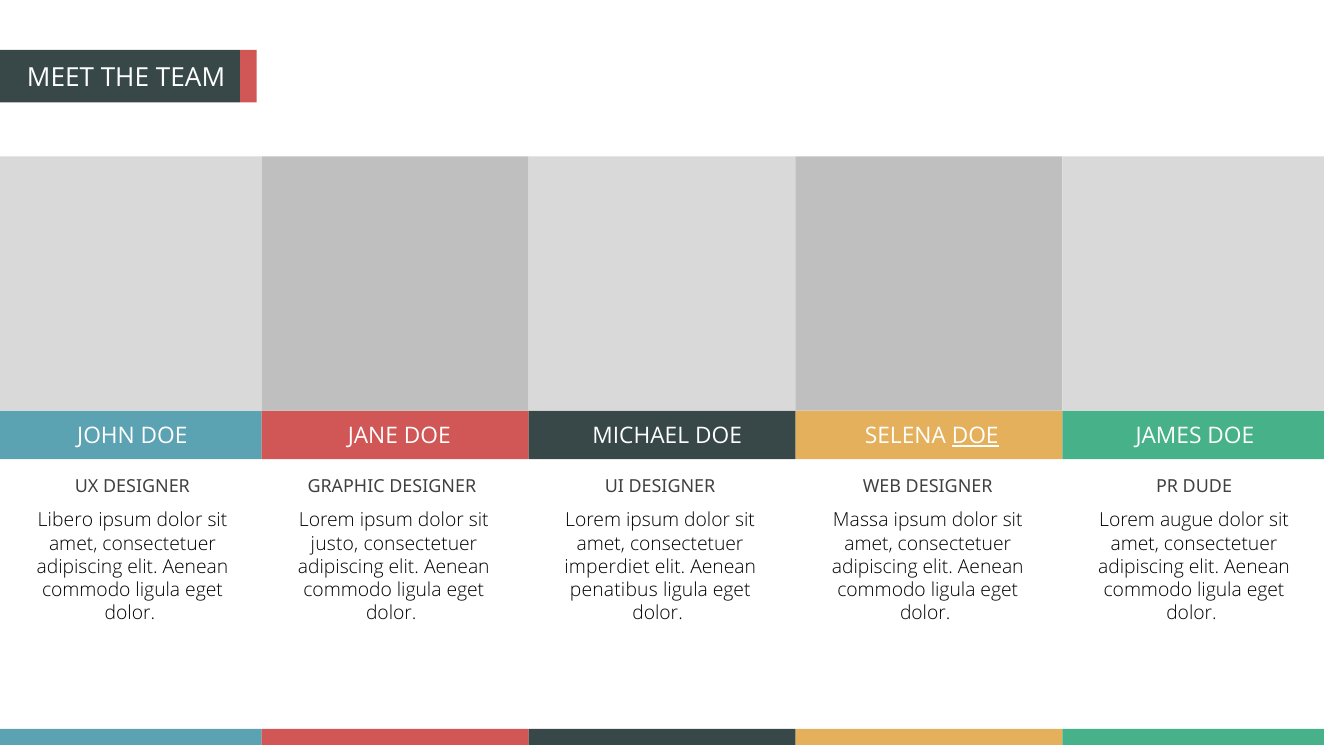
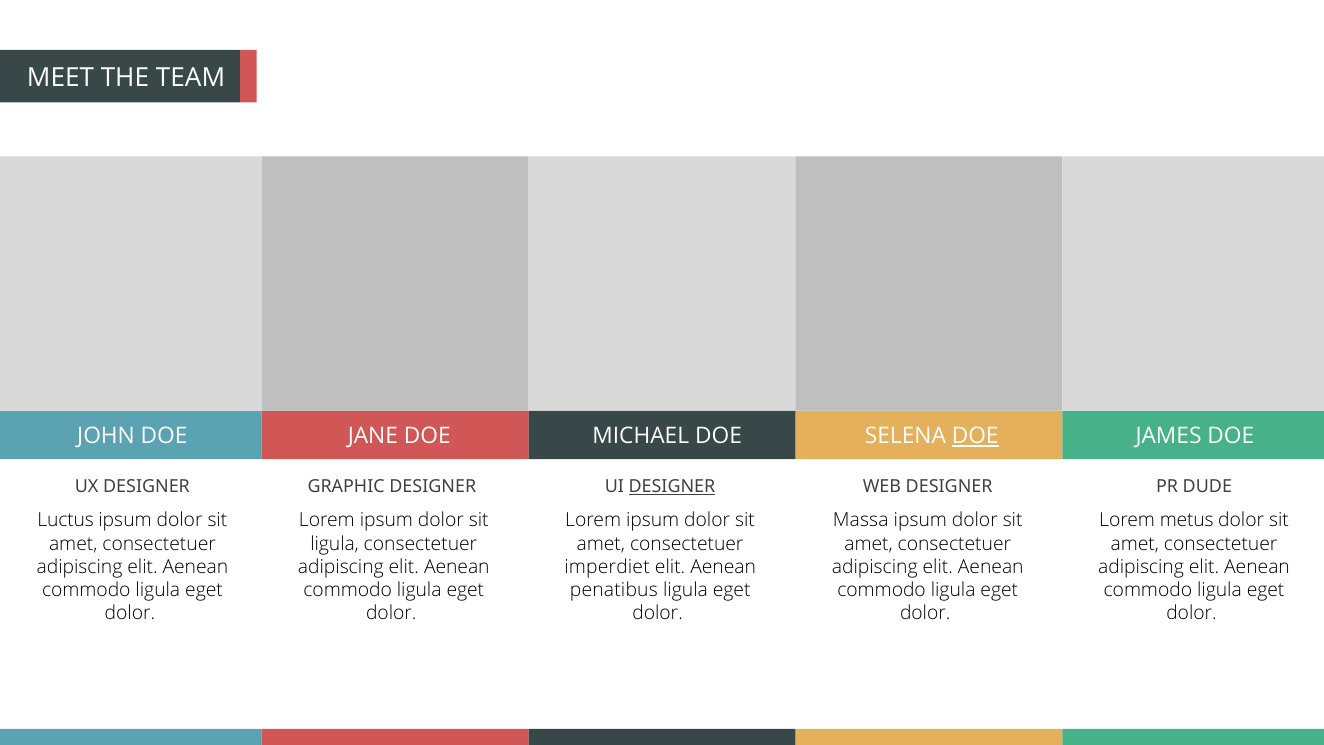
DESIGNER at (672, 487) underline: none -> present
Libero: Libero -> Luctus
augue: augue -> metus
justo at (334, 544): justo -> ligula
